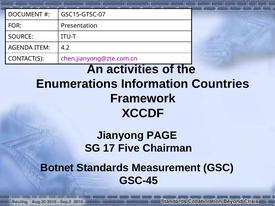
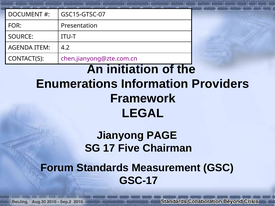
activities: activities -> initiation
Countries: Countries -> Providers
XCCDF: XCCDF -> LEGAL
Botnet: Botnet -> Forum
GSC-45: GSC-45 -> GSC-17
